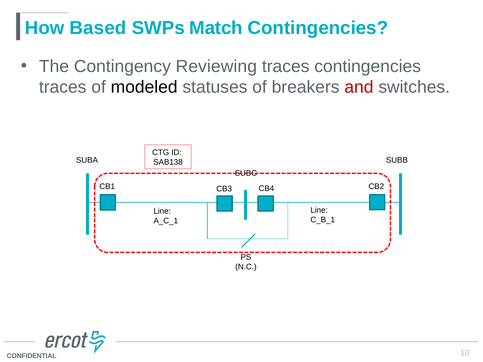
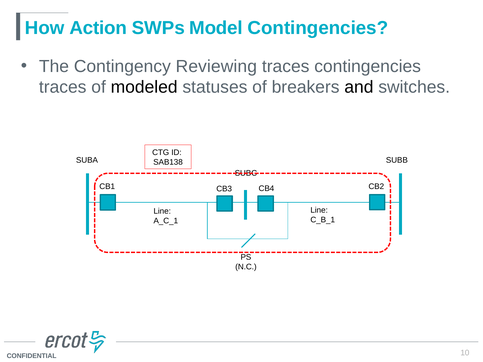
Based: Based -> Action
Match: Match -> Model
and colour: red -> black
